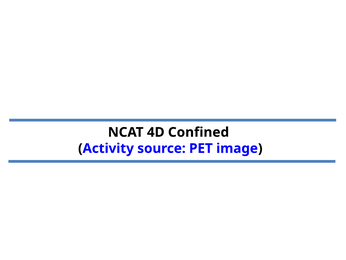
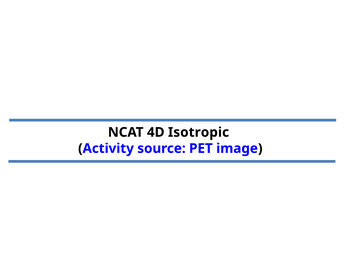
Confined: Confined -> Isotropic
